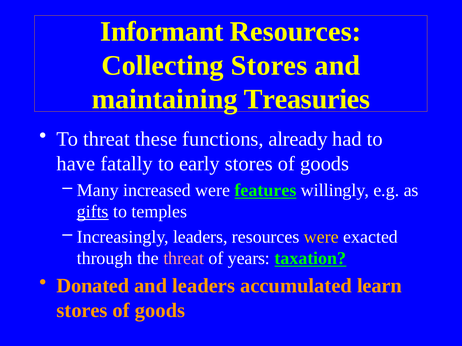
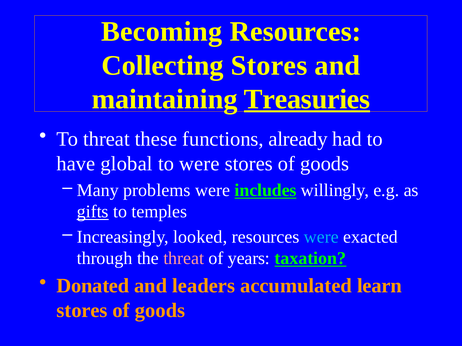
Informant: Informant -> Becoming
Treasuries underline: none -> present
fatally: fatally -> global
to early: early -> were
increased: increased -> problems
features: features -> includes
Increasingly leaders: leaders -> looked
were at (321, 237) colour: yellow -> light blue
